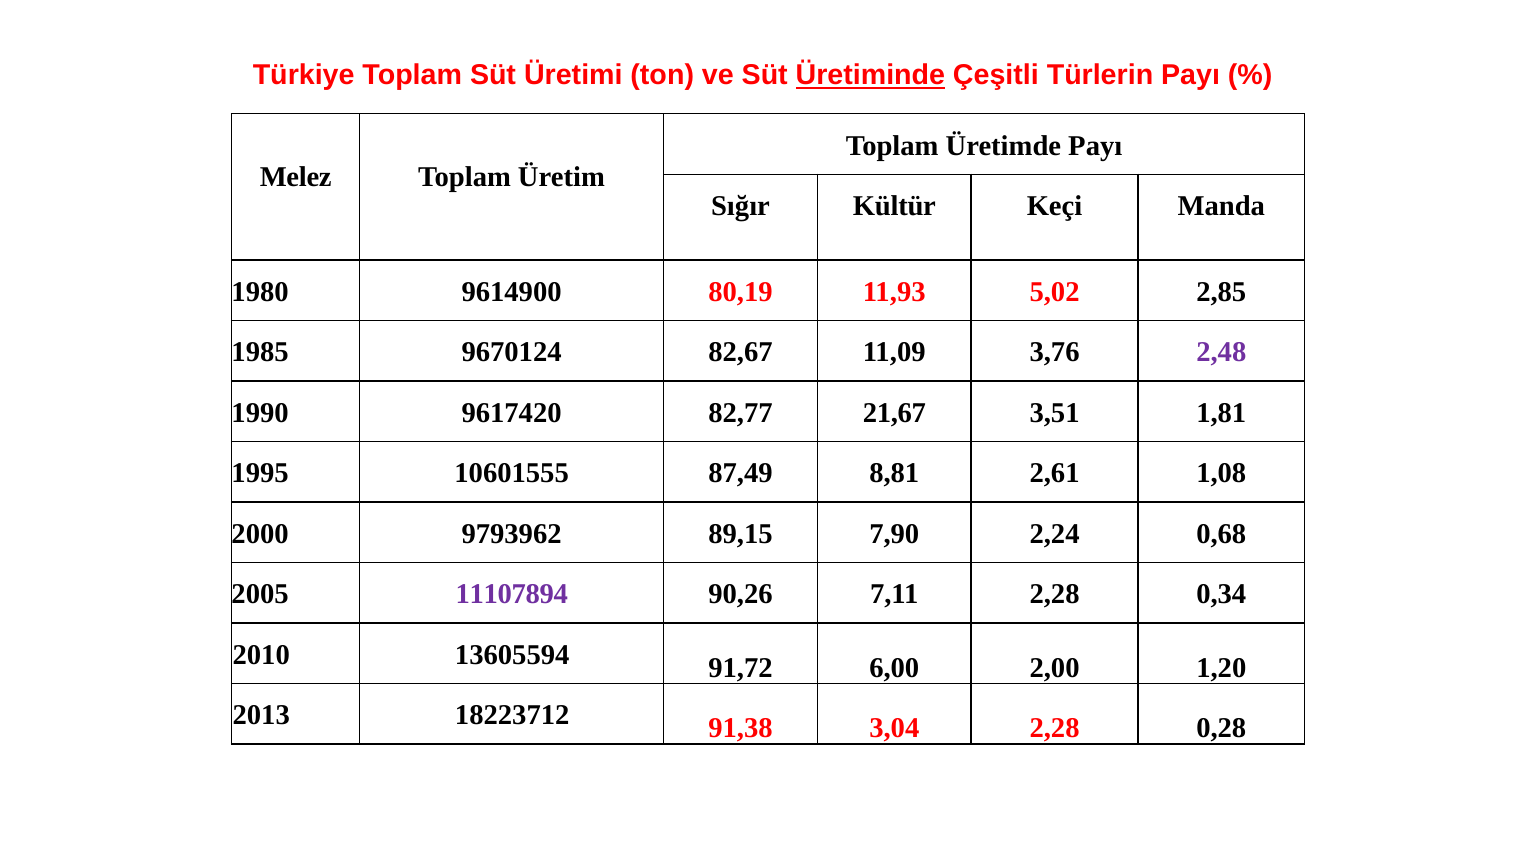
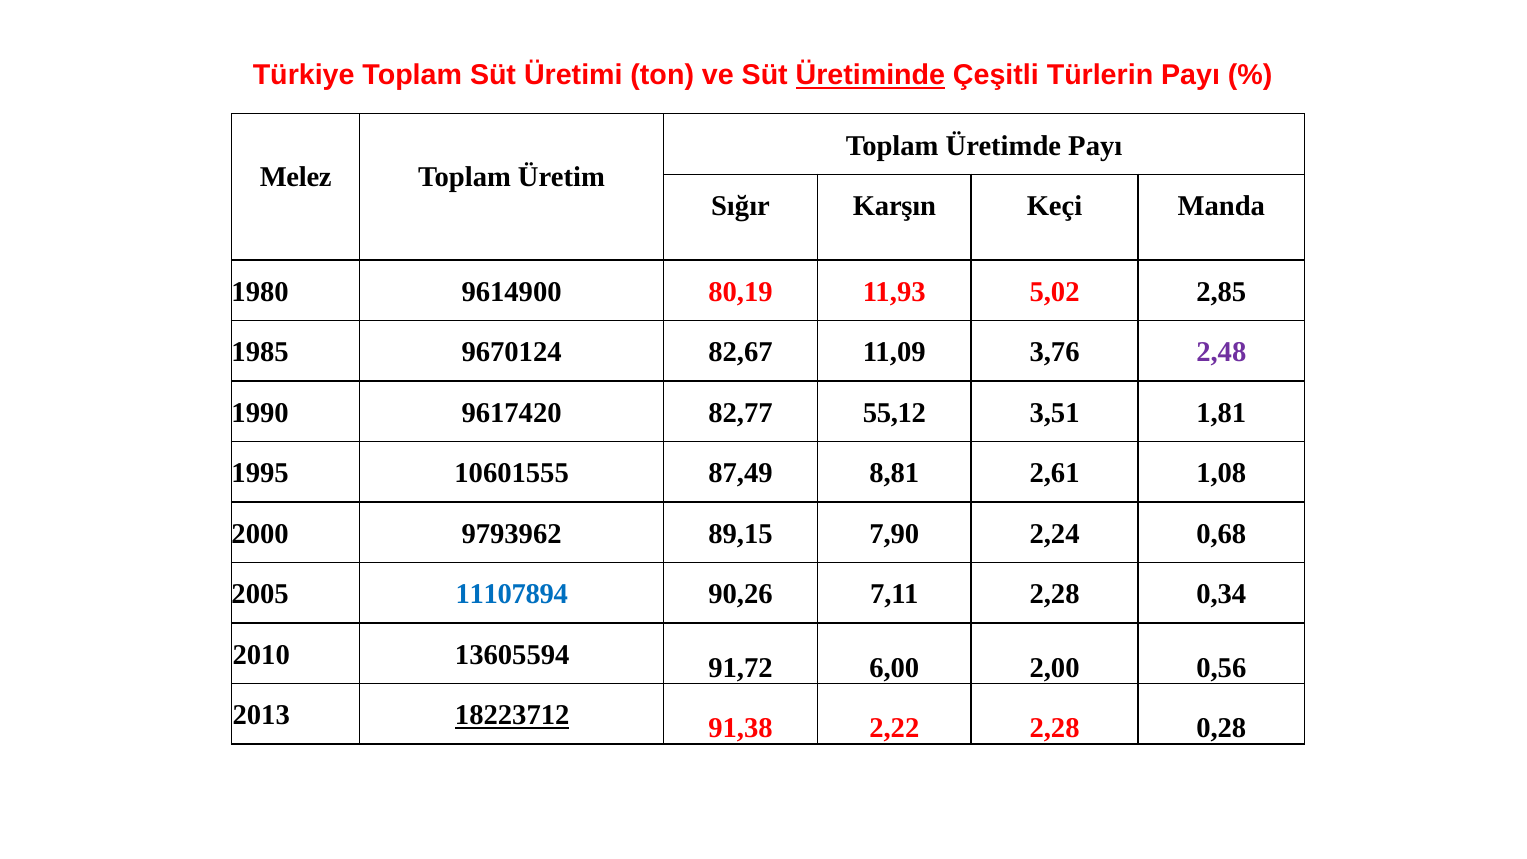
Kültür: Kültür -> Karşın
21,67: 21,67 -> 55,12
11107894 colour: purple -> blue
1,20: 1,20 -> 0,56
18223712 underline: none -> present
3,04: 3,04 -> 2,22
